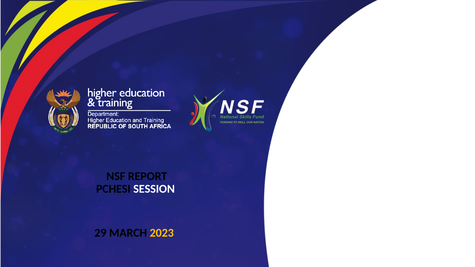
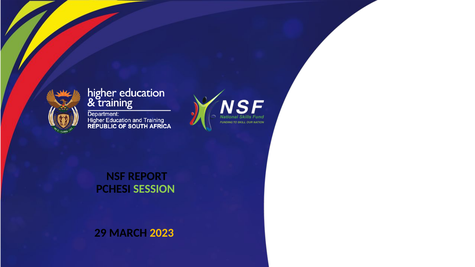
SESSION colour: white -> light green
